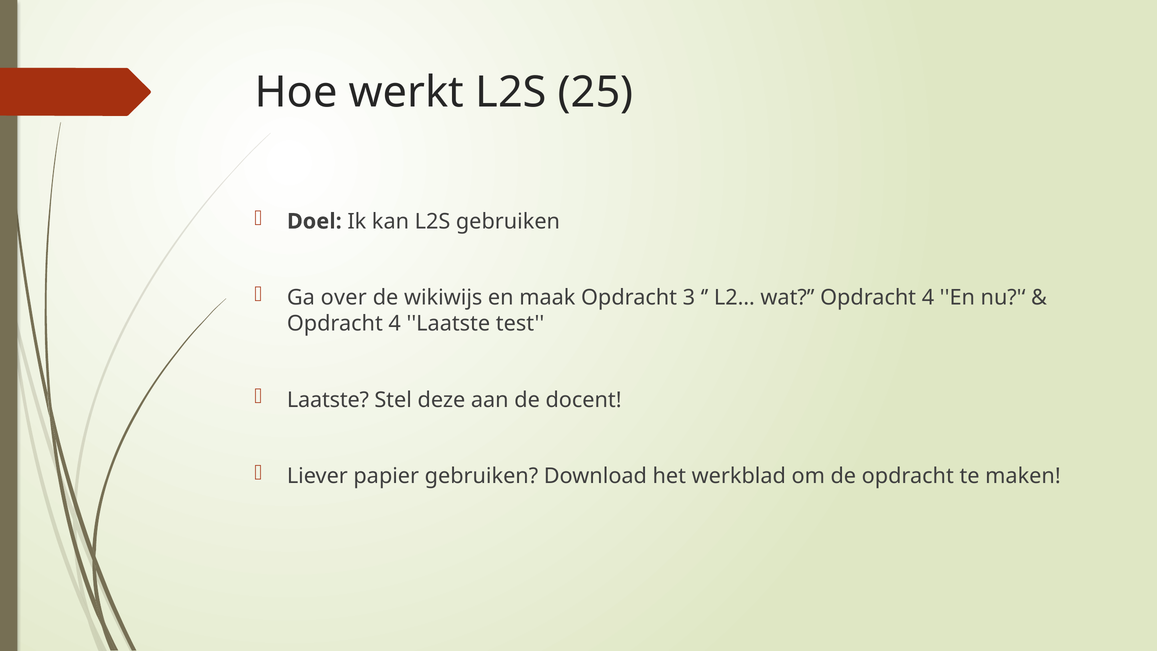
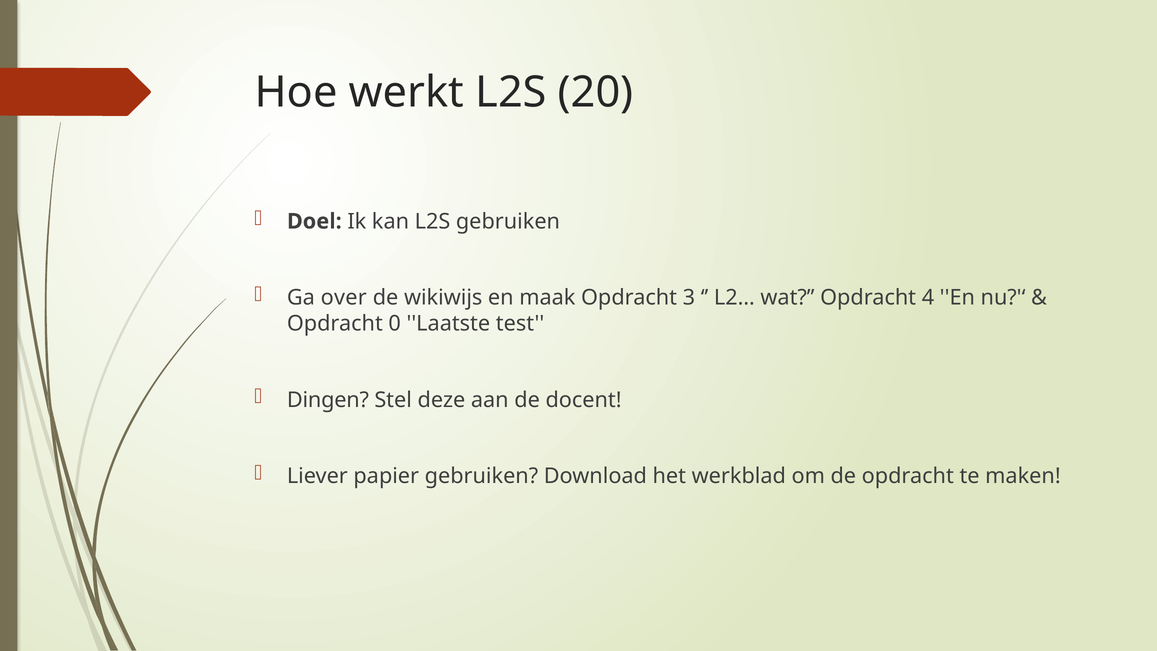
25: 25 -> 20
4 at (395, 324): 4 -> 0
Laatste at (328, 400): Laatste -> Dingen
